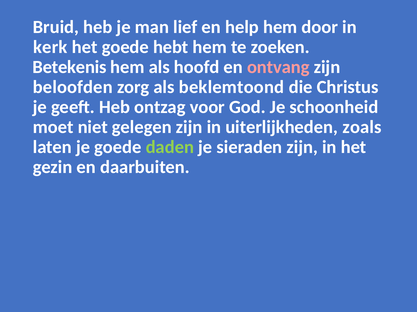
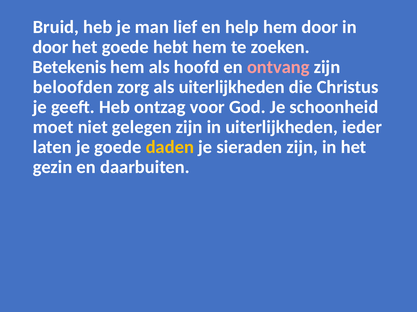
kerk at (50, 47): kerk -> door
als beklemtoond: beklemtoond -> uiterlijkheden
zoals: zoals -> ieder
daden colour: light green -> yellow
